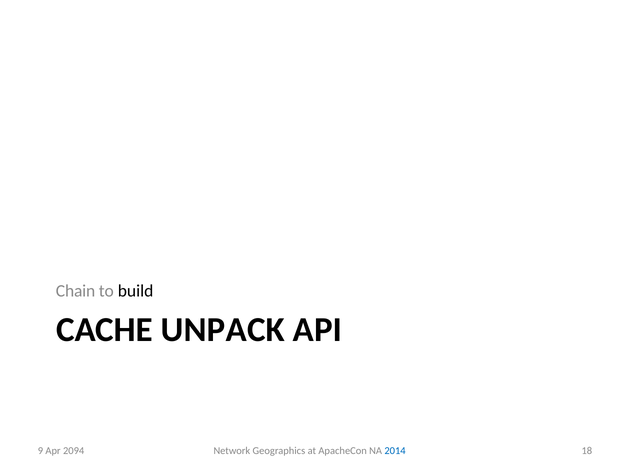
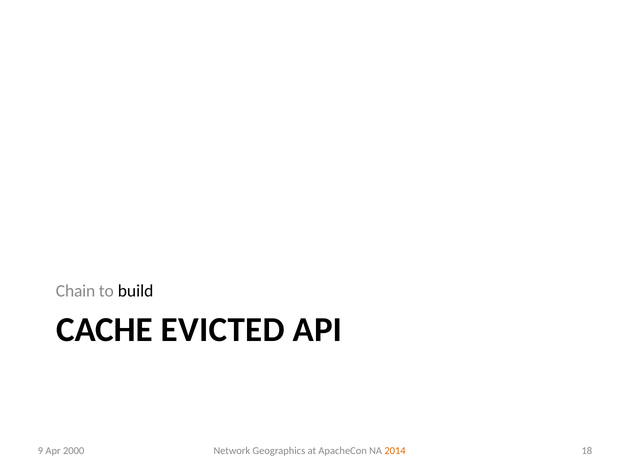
UNPACK: UNPACK -> EVICTED
2094: 2094 -> 2000
2014 colour: blue -> orange
